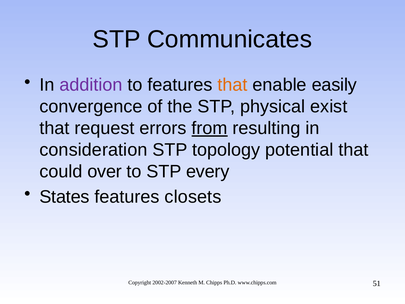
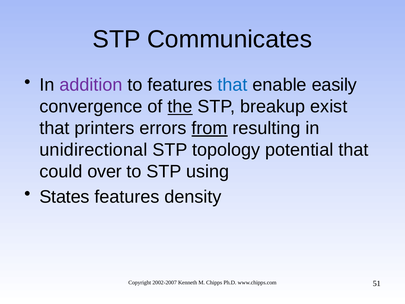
that at (233, 85) colour: orange -> blue
the underline: none -> present
physical: physical -> breakup
request: request -> printers
consideration: consideration -> unidirectional
every: every -> using
closets: closets -> density
